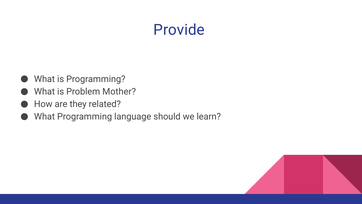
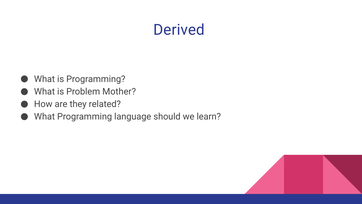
Provide: Provide -> Derived
